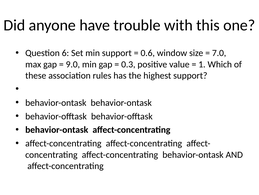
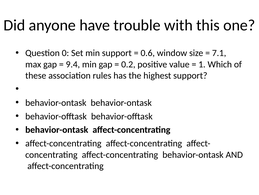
6: 6 -> 0
7.0: 7.0 -> 7.1
9.0: 9.0 -> 9.4
0.3: 0.3 -> 0.2
